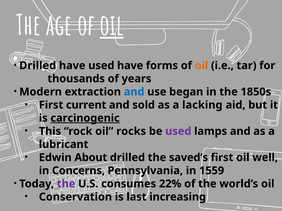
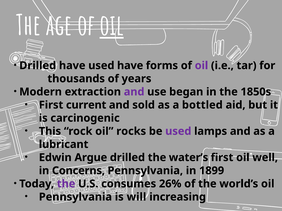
oil at (201, 66) colour: orange -> purple
and at (134, 92) colour: blue -> purple
lacking: lacking -> bottled
carcinogenic underline: present -> none
About: About -> Argue
saved’s: saved’s -> water’s
1559: 1559 -> 1899
22%: 22% -> 26%
Conservation at (75, 197): Conservation -> Pennsylvania
last: last -> will
